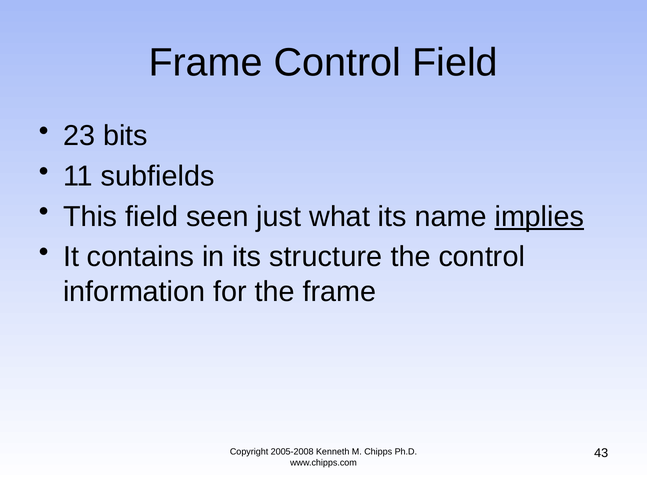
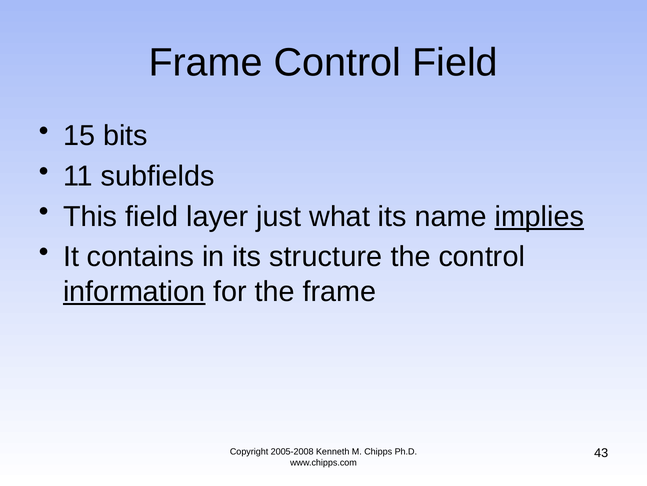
23: 23 -> 15
seen: seen -> layer
information underline: none -> present
